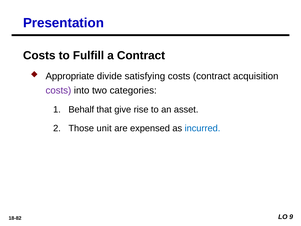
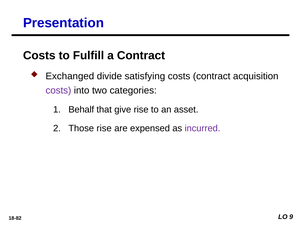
Appropriate: Appropriate -> Exchanged
Those unit: unit -> rise
incurred colour: blue -> purple
